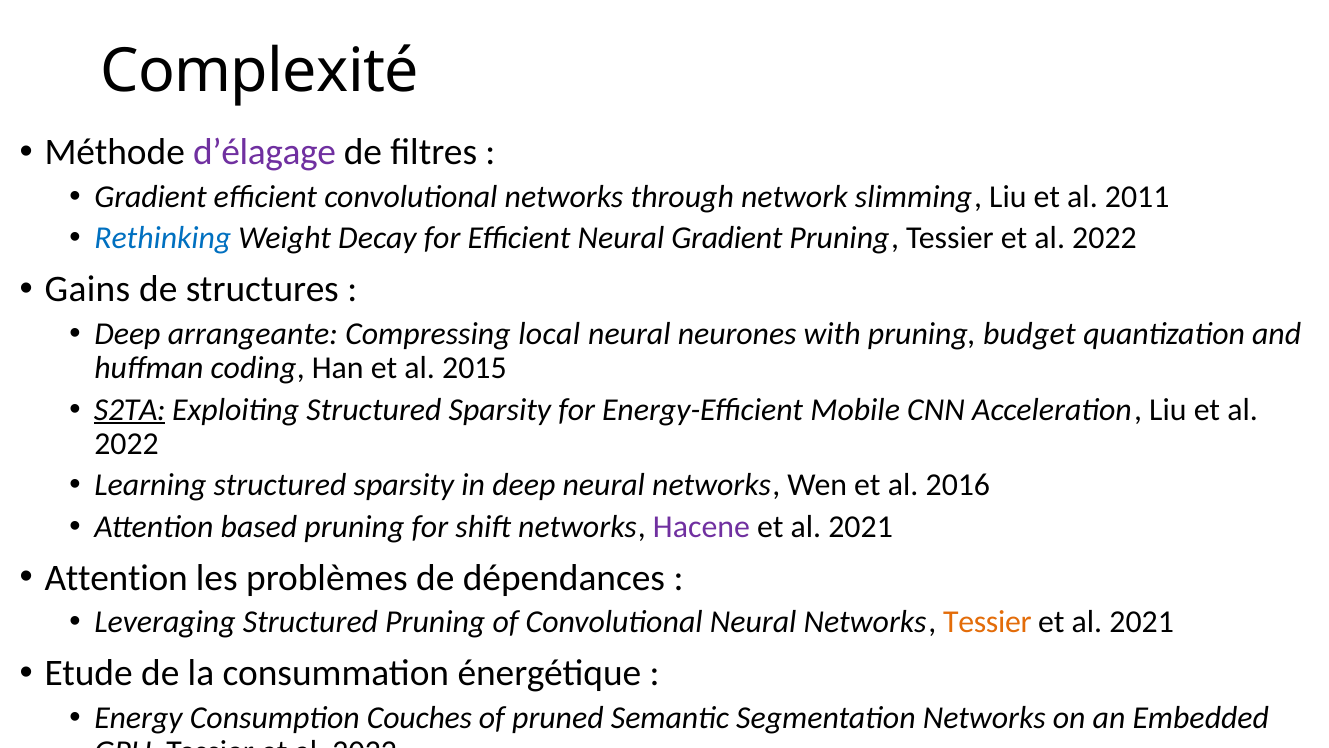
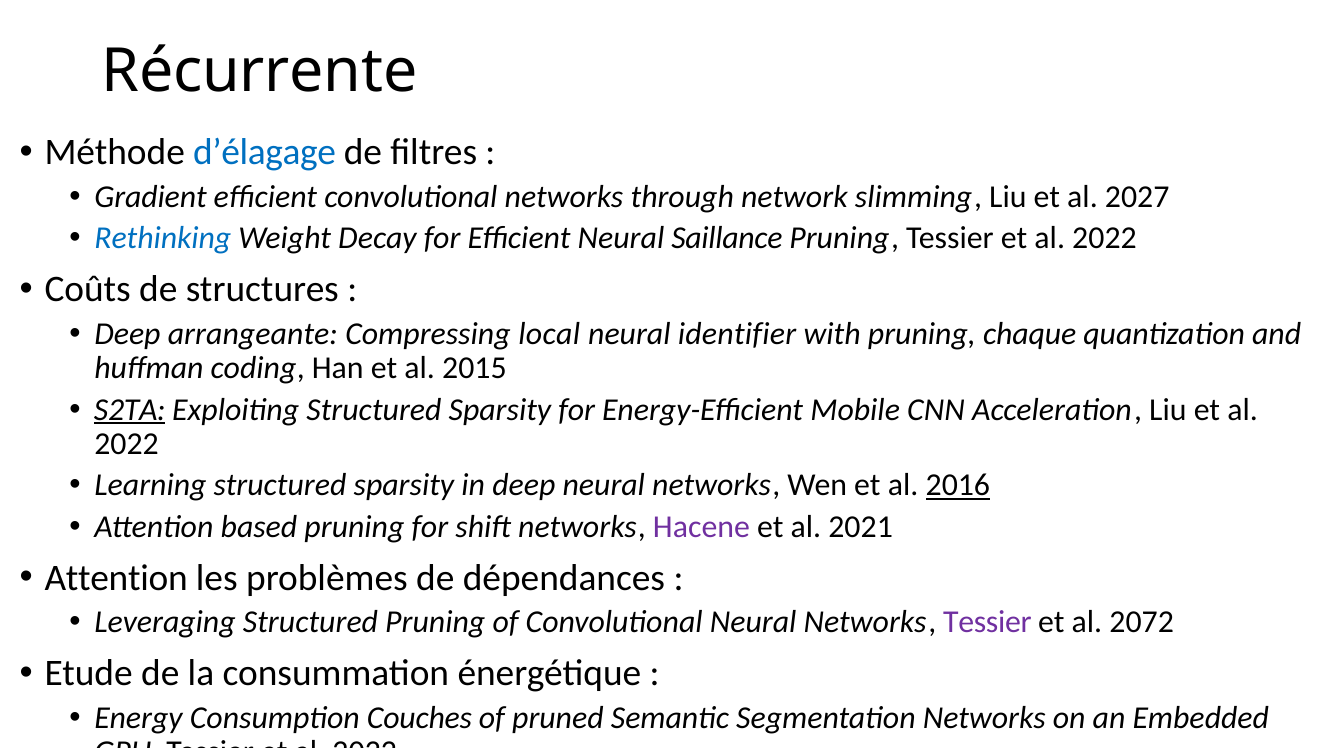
Complexité: Complexité -> Récurrente
d’élagage colour: purple -> blue
2011: 2011 -> 2027
Neural Gradient: Gradient -> Saillance
Gains: Gains -> Coûts
neurones: neurones -> identifier
budget: budget -> chaque
2016 underline: none -> present
Tessier at (987, 622) colour: orange -> purple
2021 at (1142, 622): 2021 -> 2072
